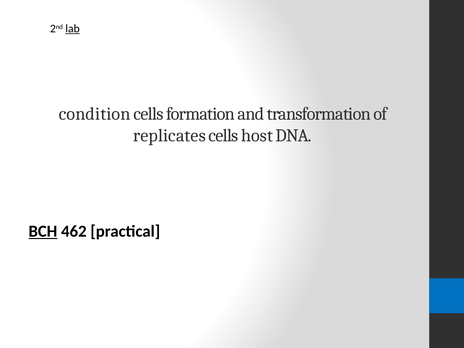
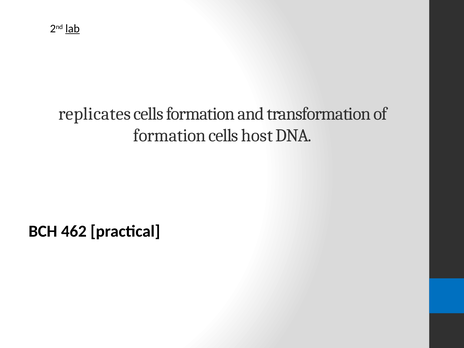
condition: condition -> replicates
replicates at (170, 135): replicates -> formation
BCH underline: present -> none
